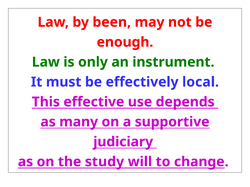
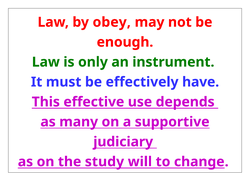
been: been -> obey
local: local -> have
